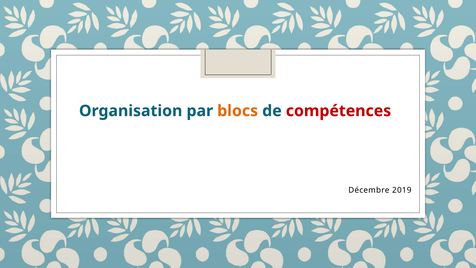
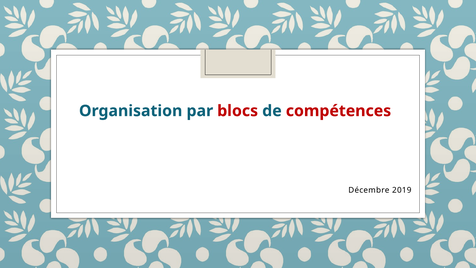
blocs colour: orange -> red
